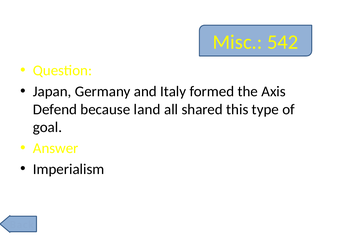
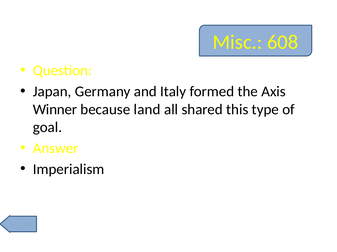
542: 542 -> 608
Defend: Defend -> Winner
